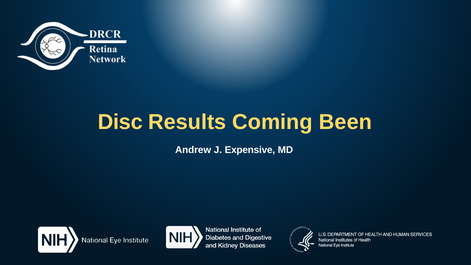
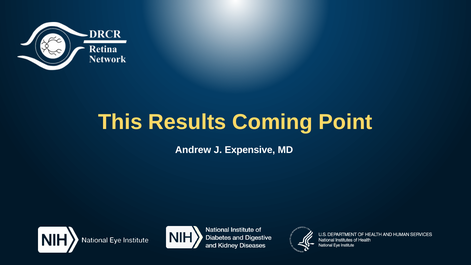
Disc: Disc -> This
Been: Been -> Point
